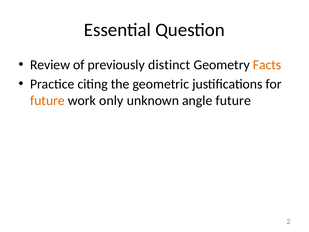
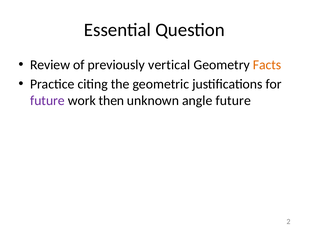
distinct: distinct -> vertical
future at (47, 101) colour: orange -> purple
only: only -> then
